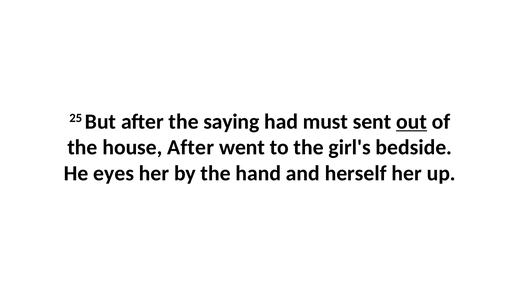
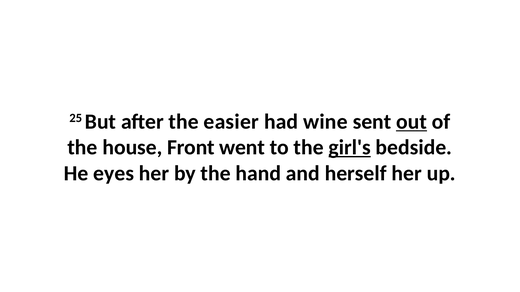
saying: saying -> easier
must: must -> wine
house After: After -> Front
girl's underline: none -> present
